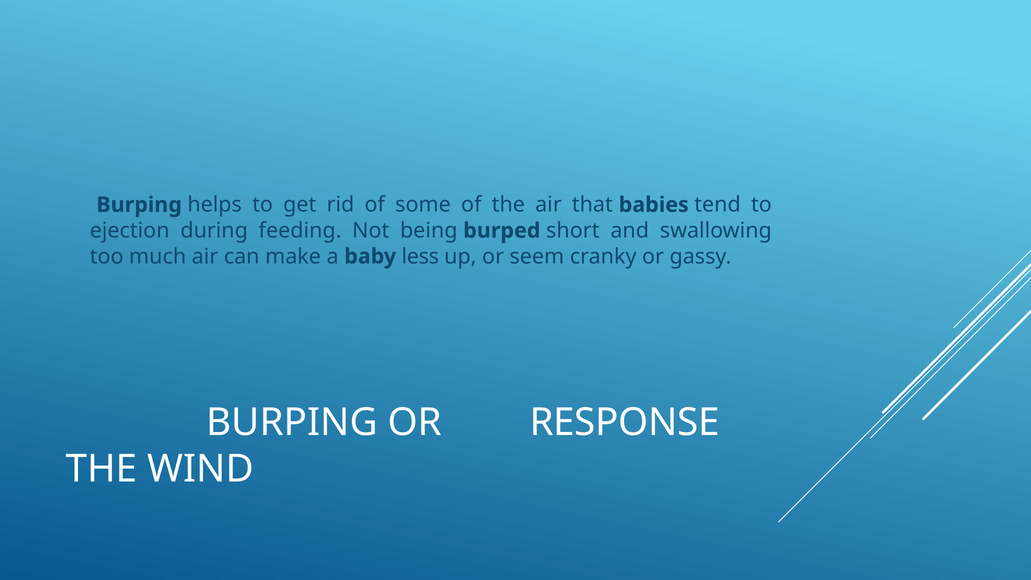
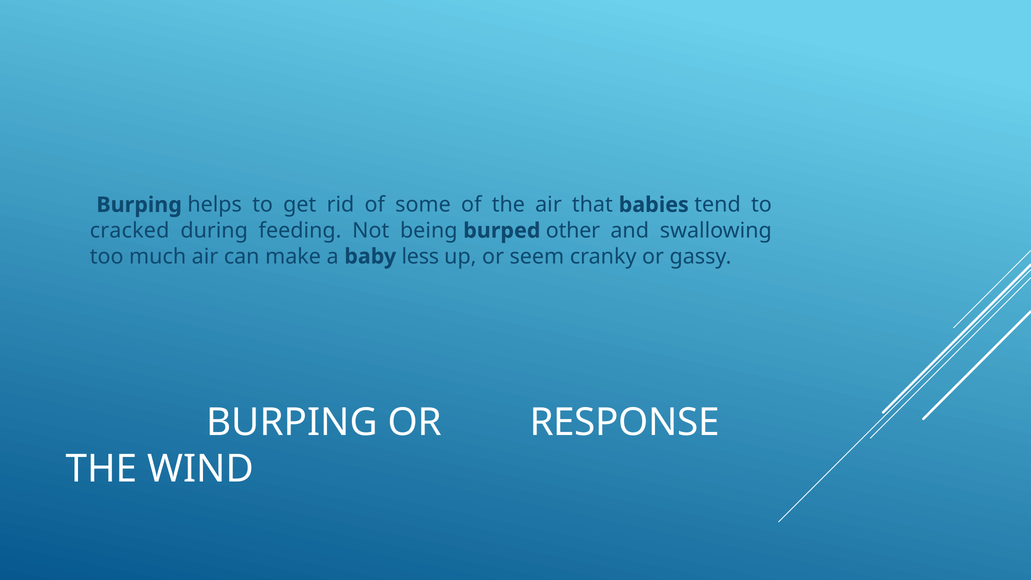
ejection: ejection -> cracked
short: short -> other
